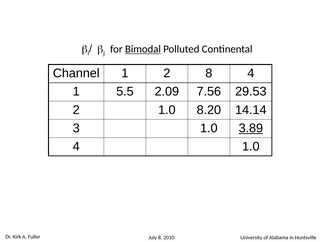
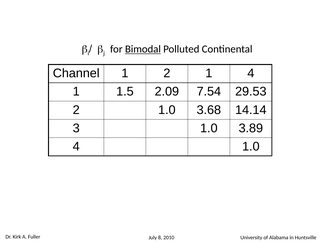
2 8: 8 -> 1
5.5: 5.5 -> 1.5
7.56: 7.56 -> 7.54
8.20: 8.20 -> 3.68
3.89 underline: present -> none
